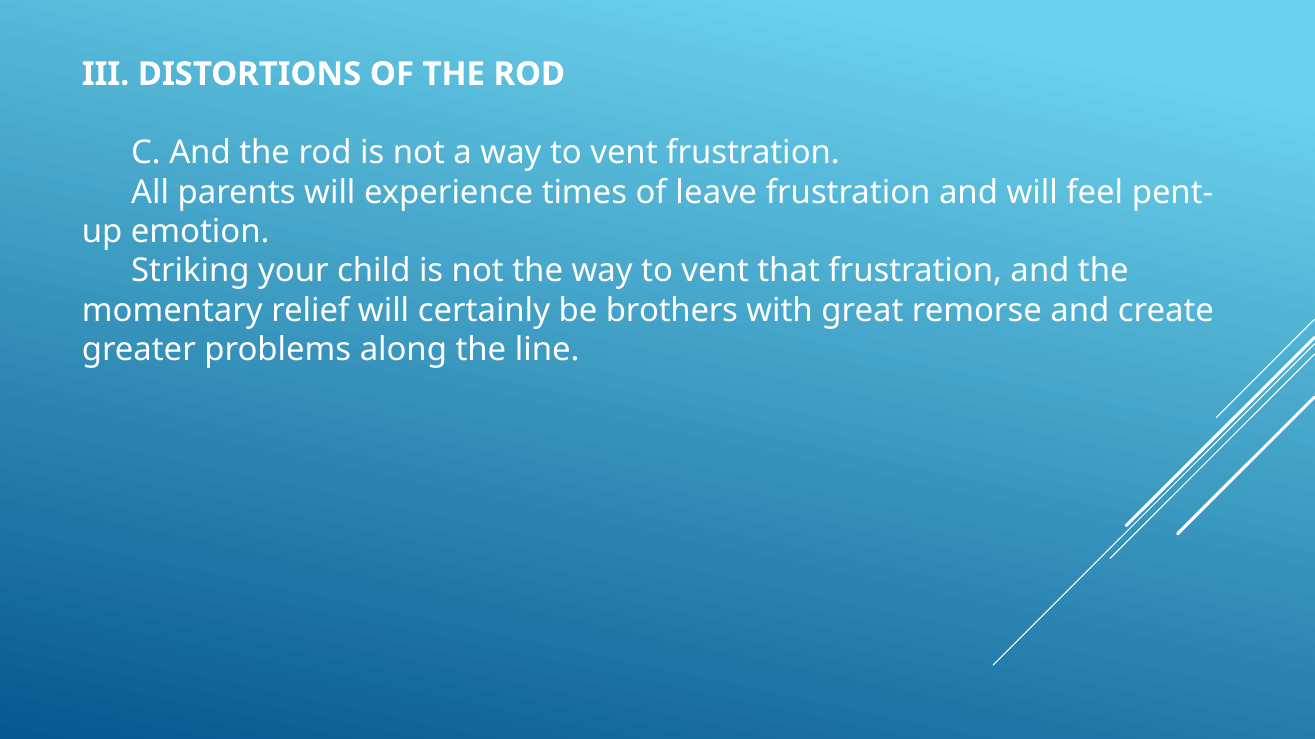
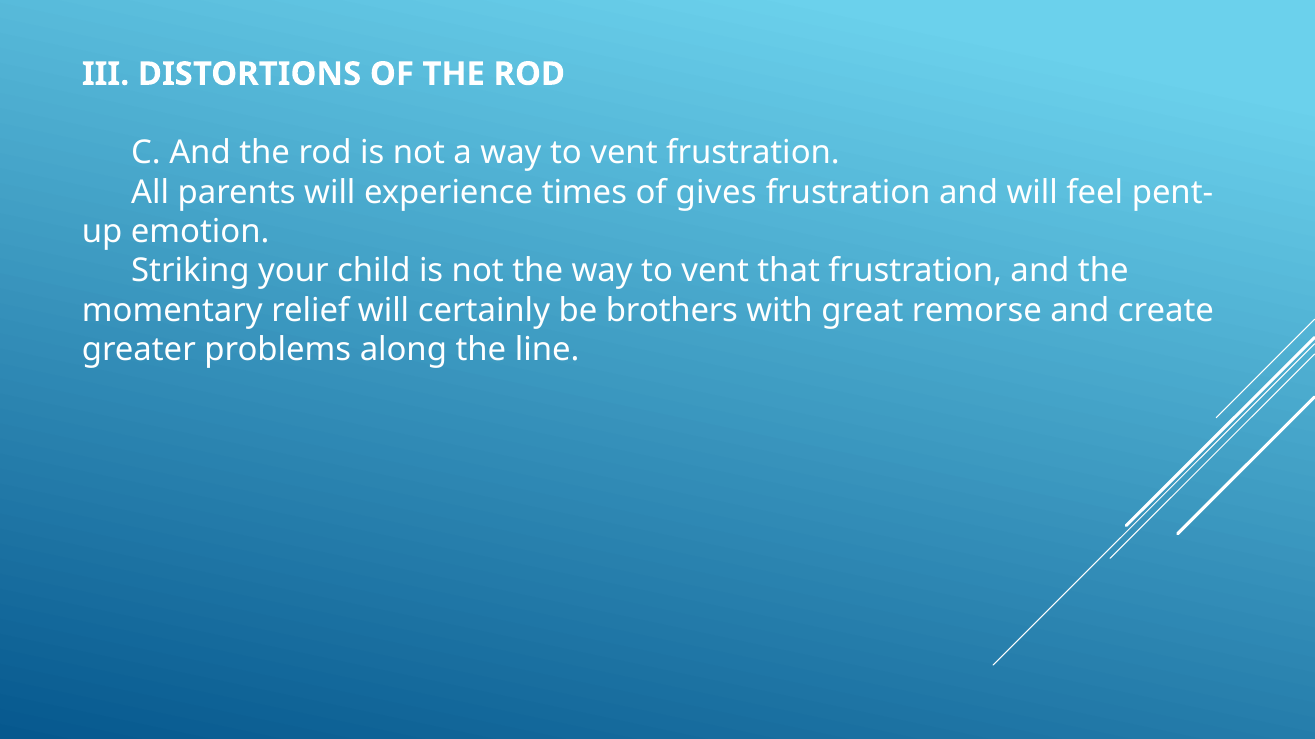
leave: leave -> gives
